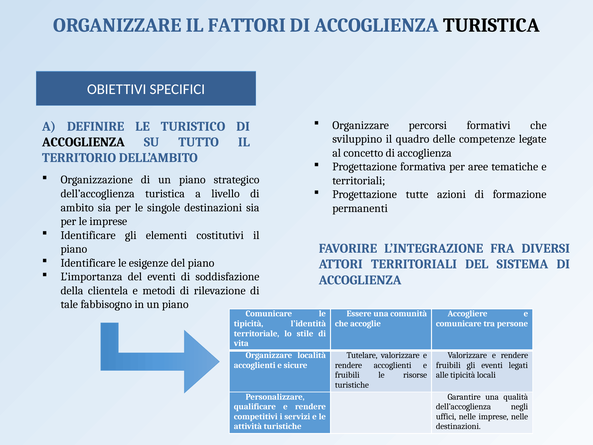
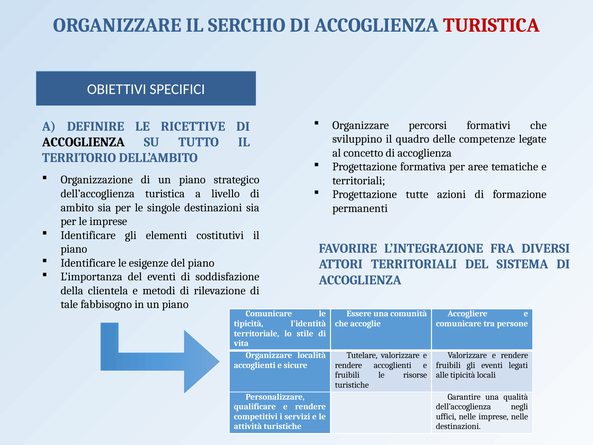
FATTORI: FATTORI -> SERCHIO
TURISTICA at (491, 25) colour: black -> red
TURISTICO: TURISTICO -> RICETTIVE
